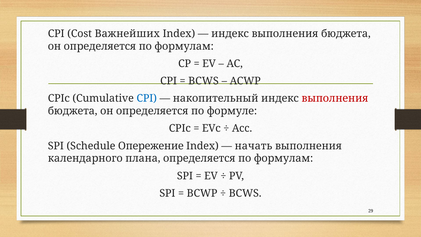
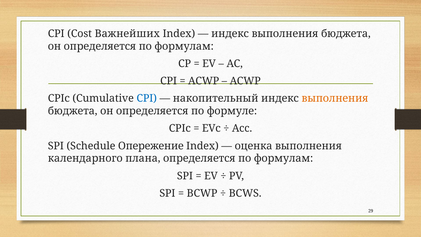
BCWS at (204, 81): BCWS -> ACWP
выполнения at (335, 98) colour: red -> orange
начать: начать -> оценка
